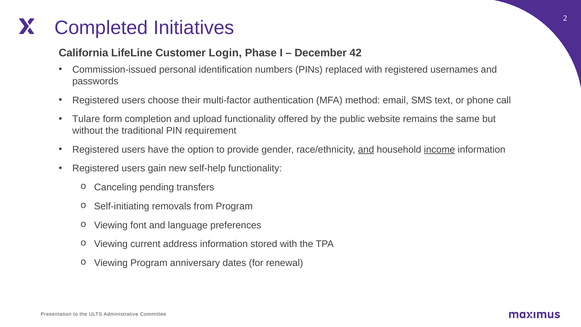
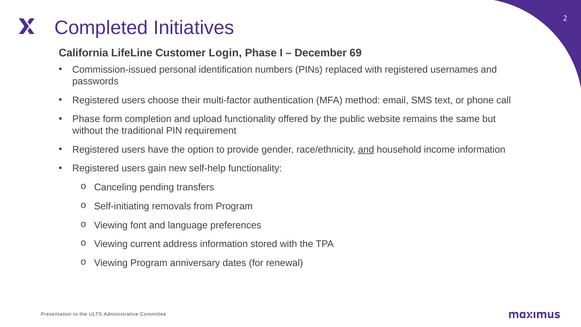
42: 42 -> 69
Tulare at (86, 119): Tulare -> Phase
income underline: present -> none
